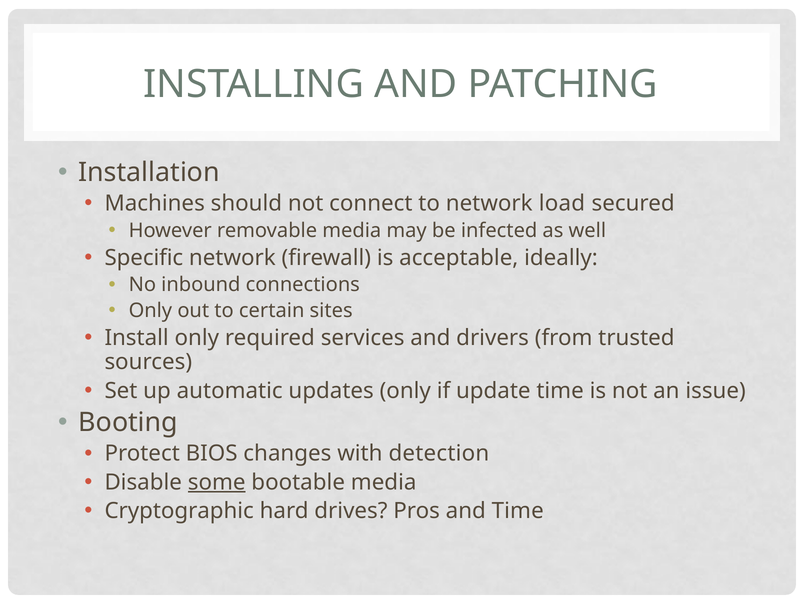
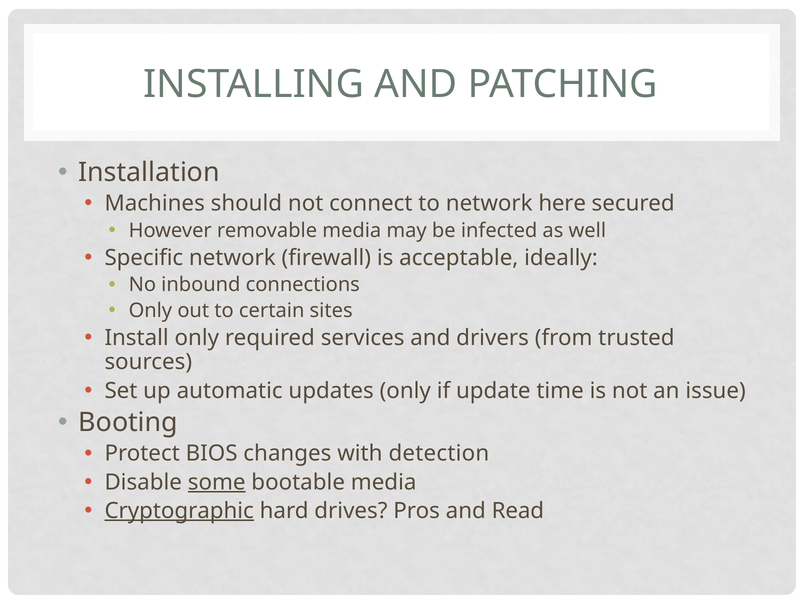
load: load -> here
Cryptographic underline: none -> present
and Time: Time -> Read
